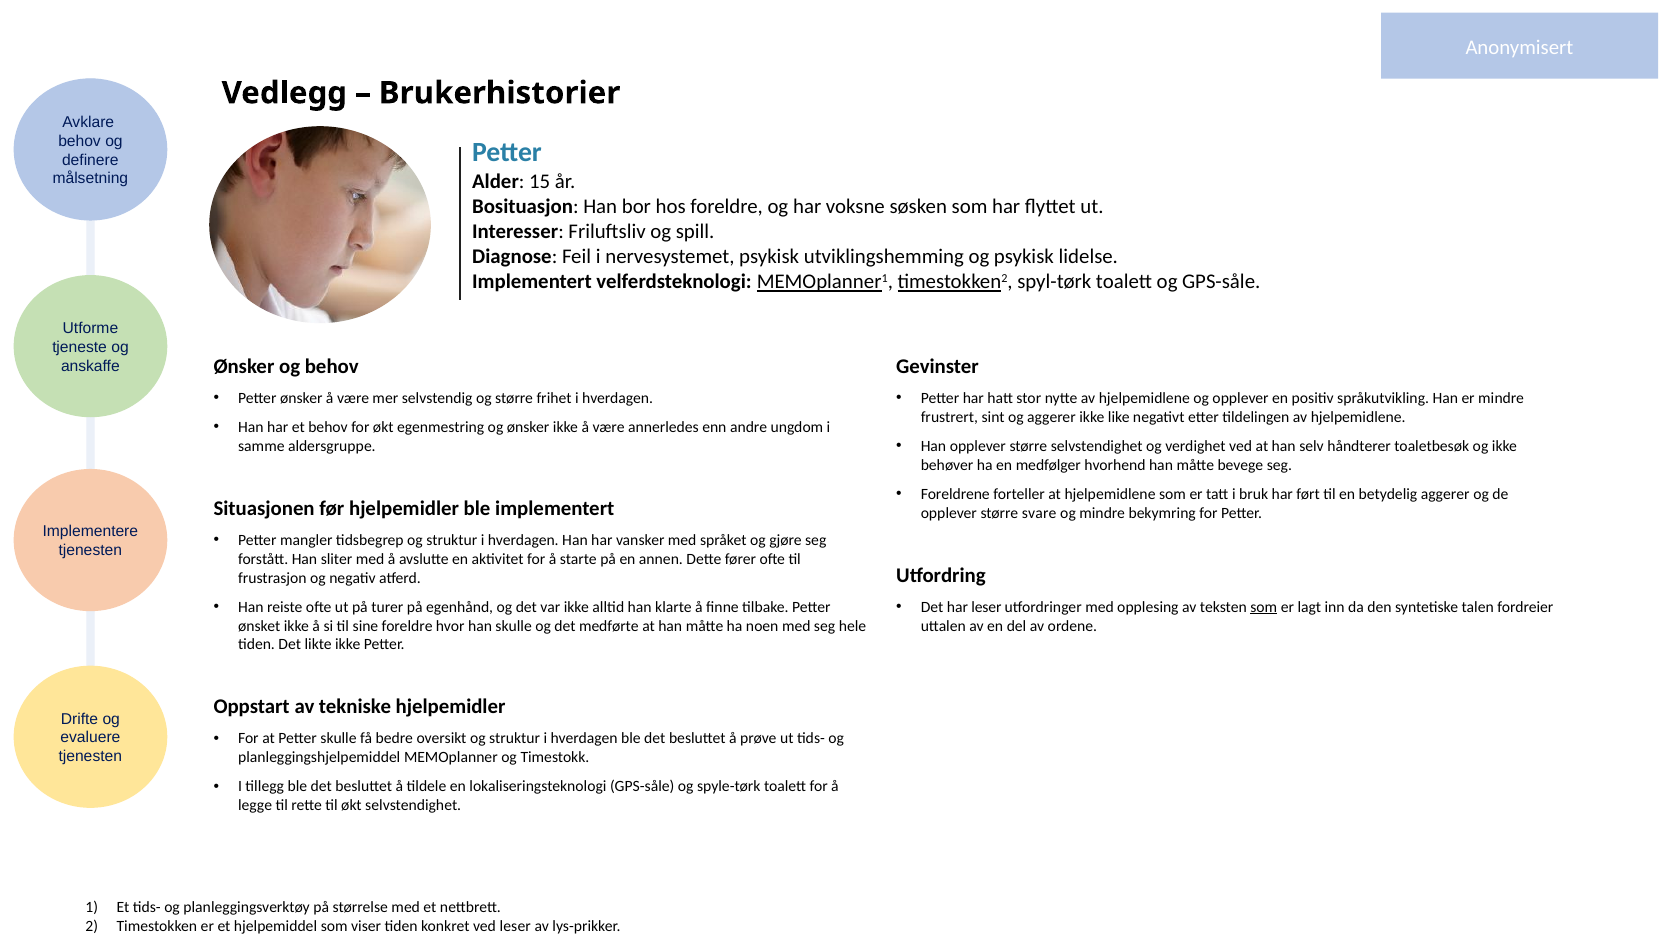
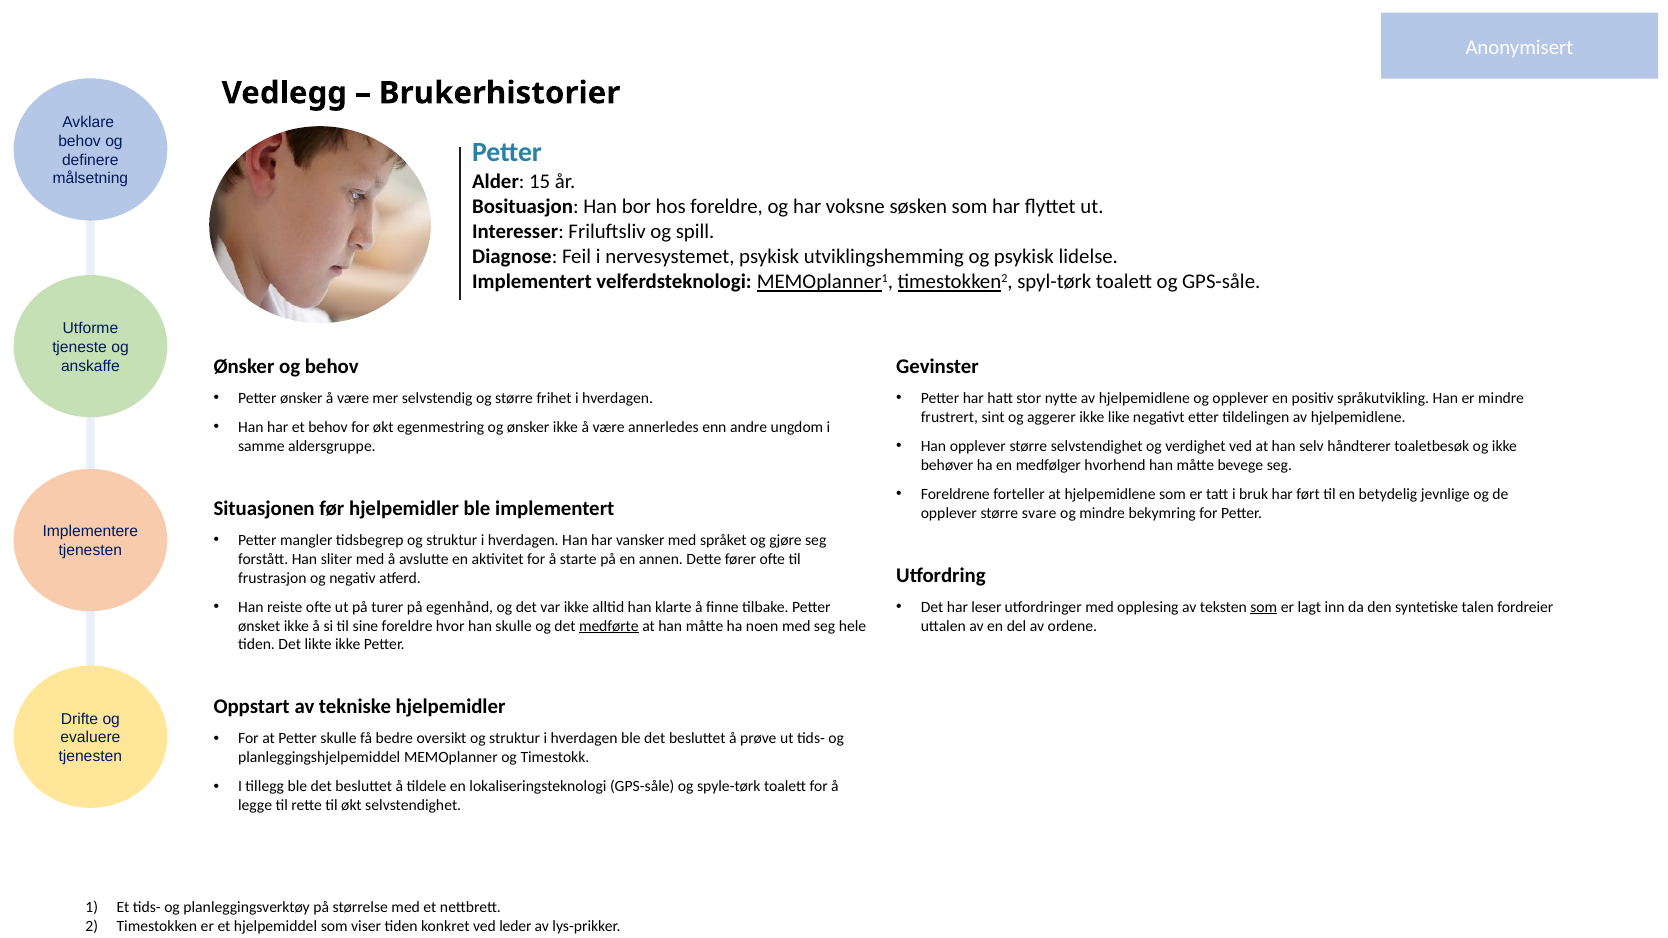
betydelig aggerer: aggerer -> jevnlige
medførte underline: none -> present
ved leser: leser -> leder
